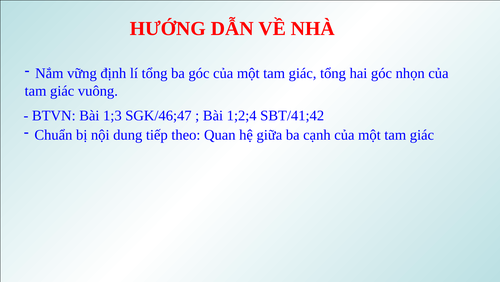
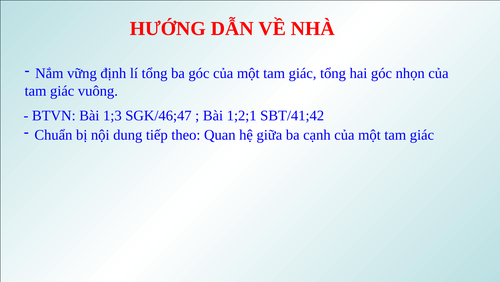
1;2;4: 1;2;4 -> 1;2;1
